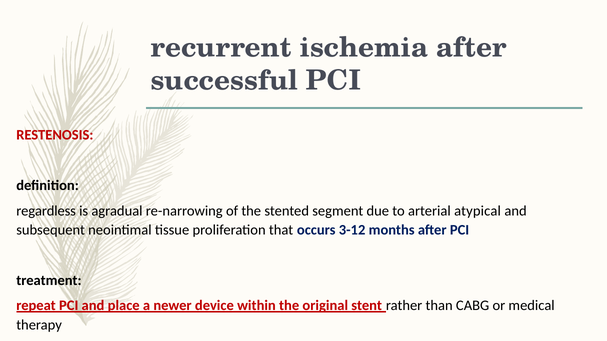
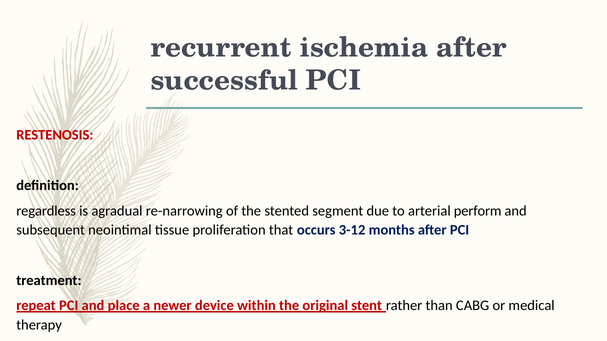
atypical: atypical -> perform
